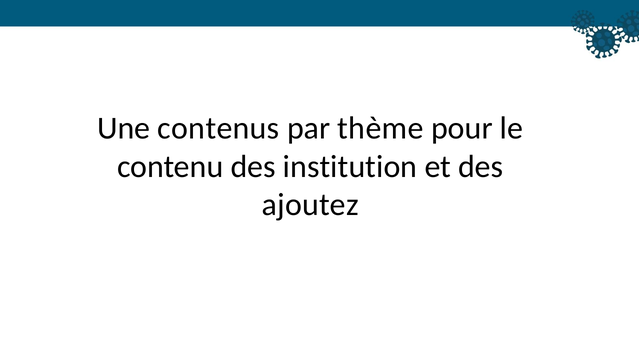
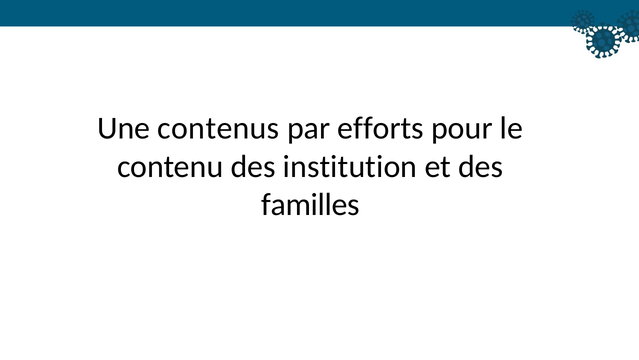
thème: thème -> efforts
ajoutez: ajoutez -> familles
